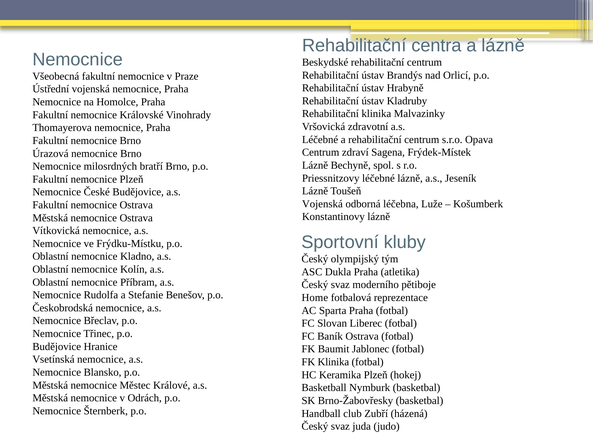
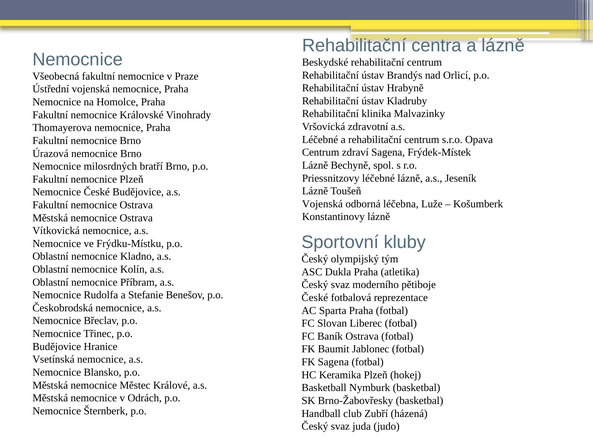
Home at (315, 297): Home -> České
FK Klinika: Klinika -> Sagena
